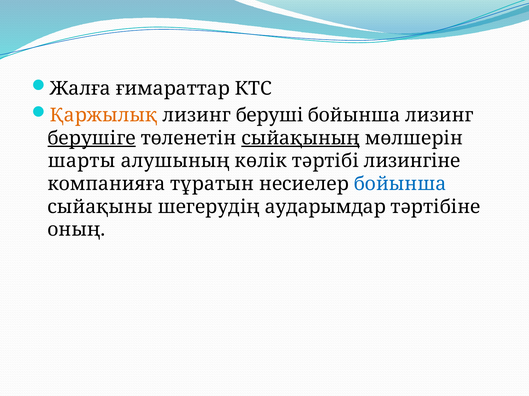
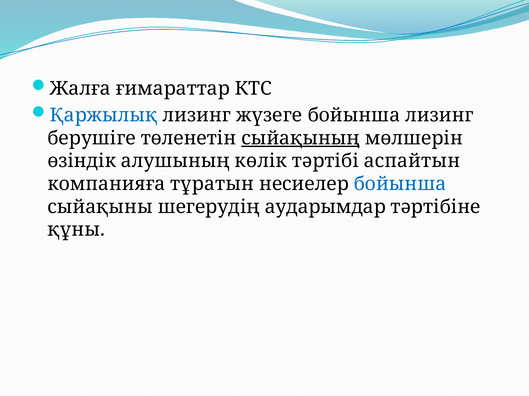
Қаржылық colour: orange -> blue
берушi: берушi -> жүзеге
берушіге underline: present -> none
шарты: шарты -> өзіндік
лизингіне: лизингіне -> аспайтын
оның: оның -> құны
